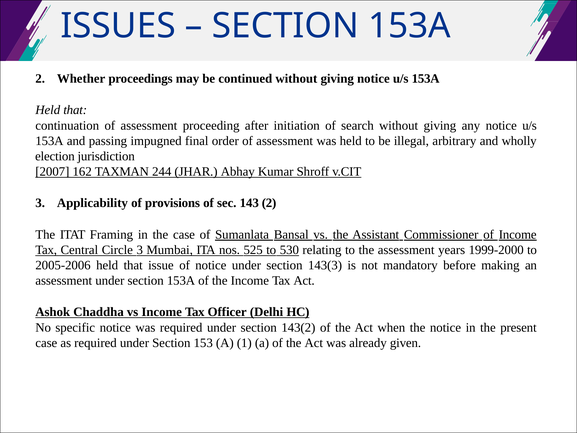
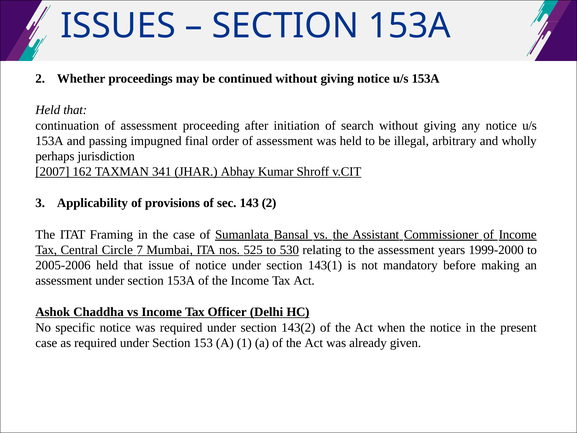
election: election -> perhaps
244: 244 -> 341
Circle 3: 3 -> 7
143(3: 143(3 -> 143(1
